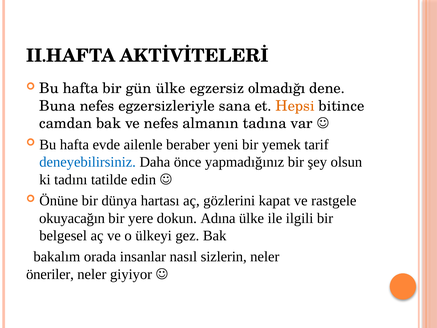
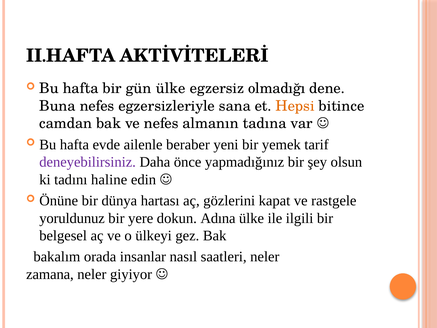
deneyebilirsiniz colour: blue -> purple
tatilde: tatilde -> haline
okuyacağın: okuyacağın -> yoruldunuz
sizlerin: sizlerin -> saatleri
öneriler: öneriler -> zamana
